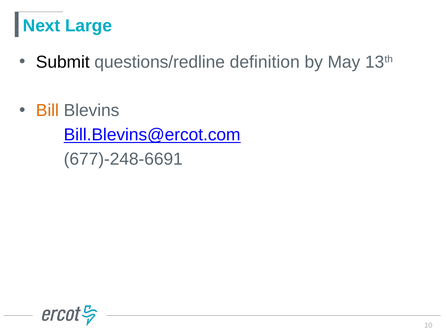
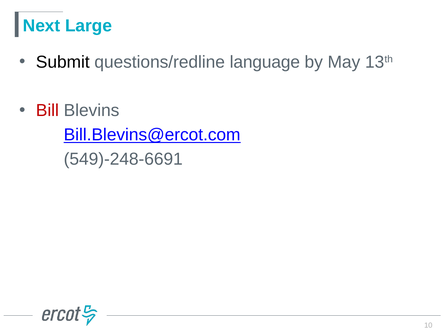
definition: definition -> language
Bill colour: orange -> red
677)-248-6691: 677)-248-6691 -> 549)-248-6691
